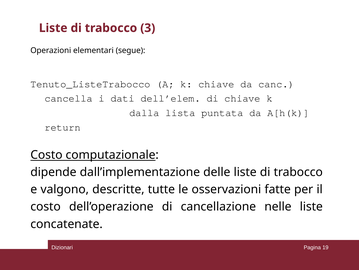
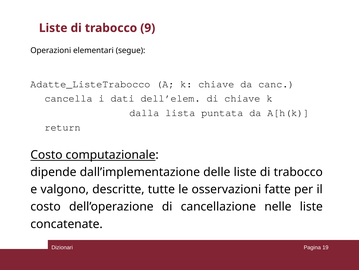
3: 3 -> 9
Tenuto_ListeTrabocco: Tenuto_ListeTrabocco -> Adatte_ListeTrabocco
